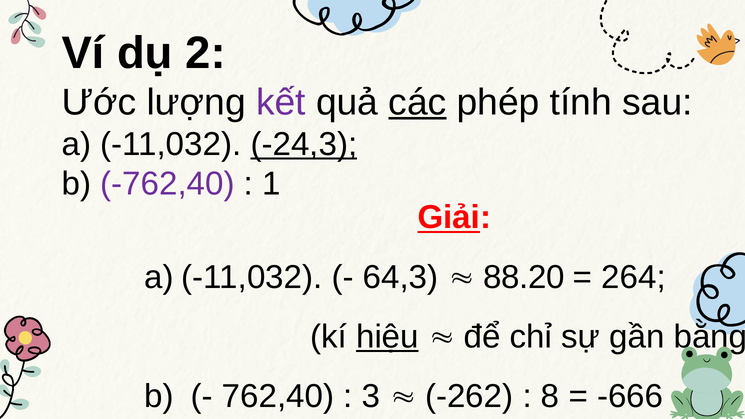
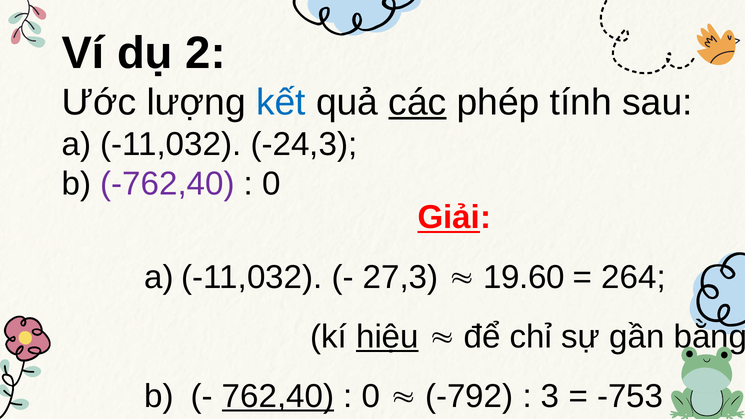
kết colour: purple -> blue
-24,3 underline: present -> none
1 at (271, 184): 1 -> 0
64,3: 64,3 -> 27,3
88.20: 88.20 -> 19.60
762,40 underline: none -> present
3 at (371, 396): 3 -> 0
-262: -262 -> -792
8: 8 -> 3
-666: -666 -> -753
